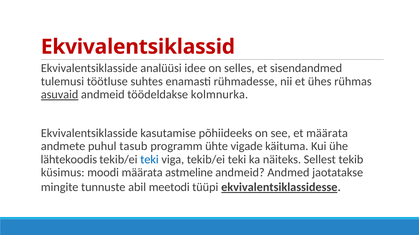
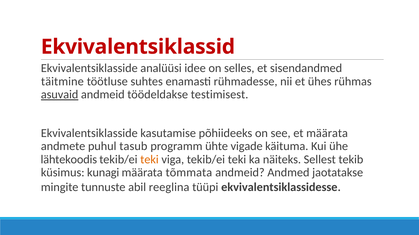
tulemusi: tulemusi -> täitmine
kolmnurka: kolmnurka -> testimisest
teki at (149, 160) colour: blue -> orange
moodi: moodi -> kunagi
astmeline: astmeline -> tõmmata
meetodi: meetodi -> reeglina
ekvivalentsiklassidesse underline: present -> none
